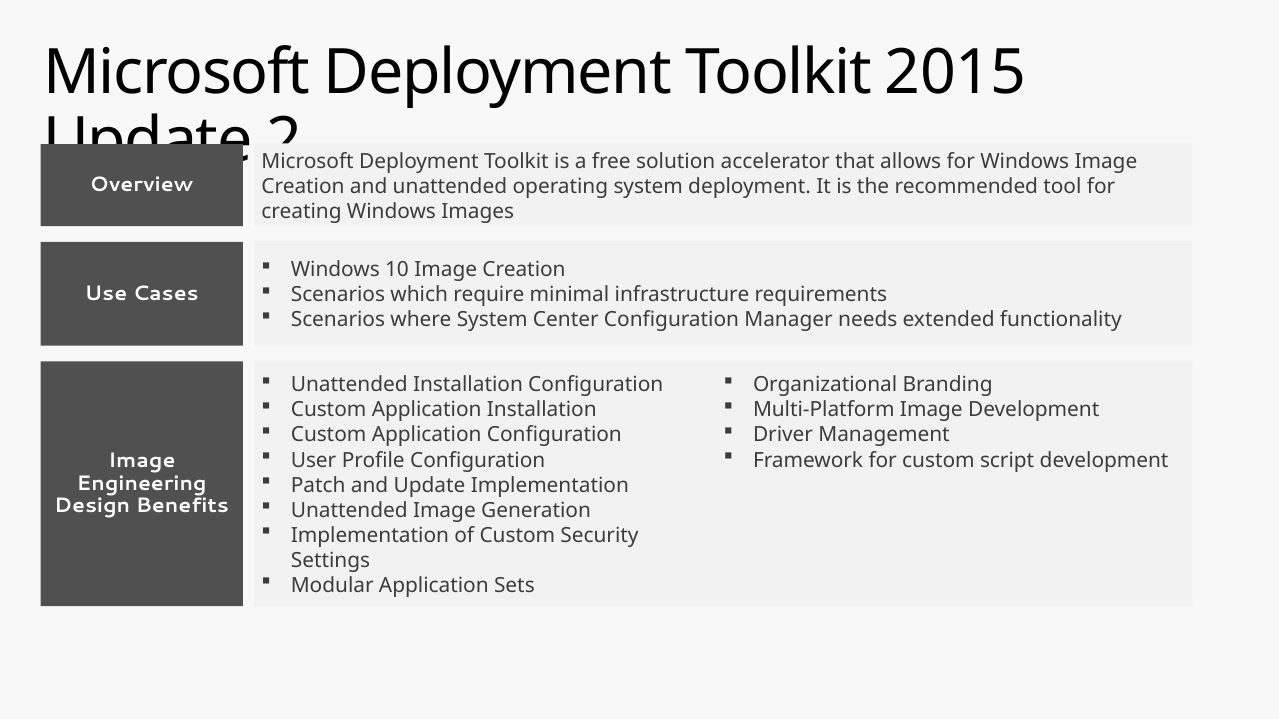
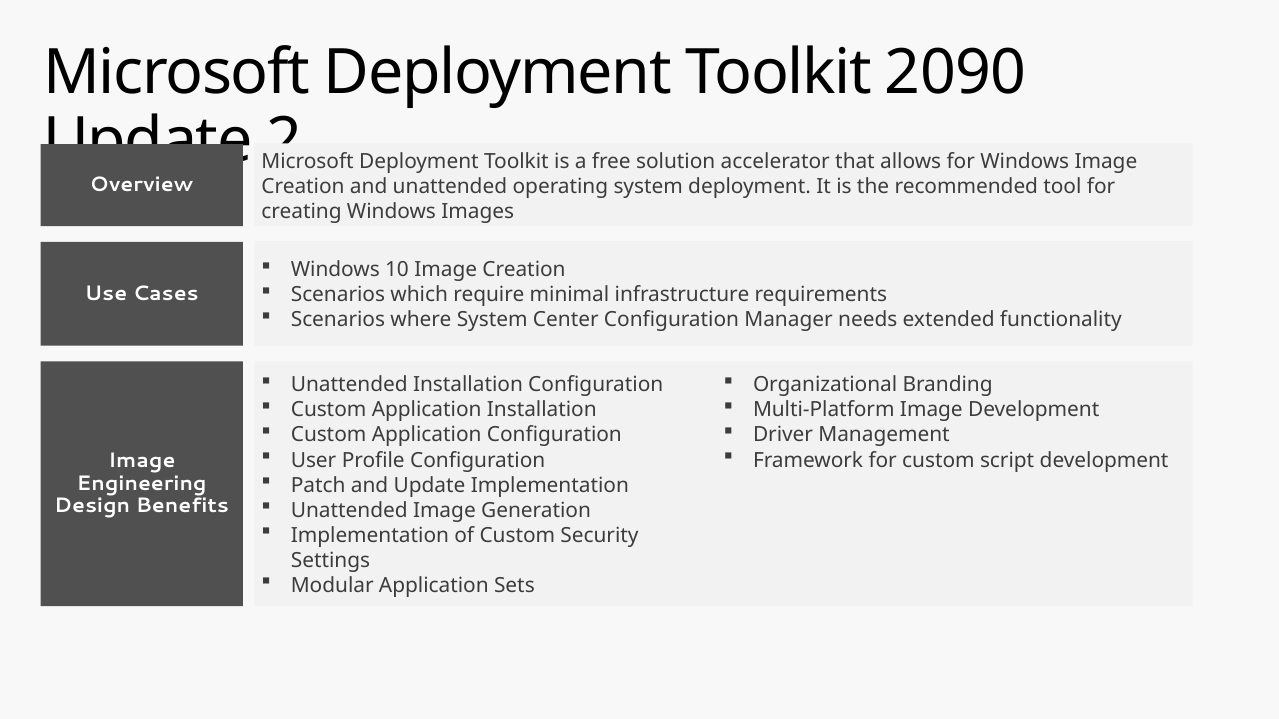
2015: 2015 -> 2090
